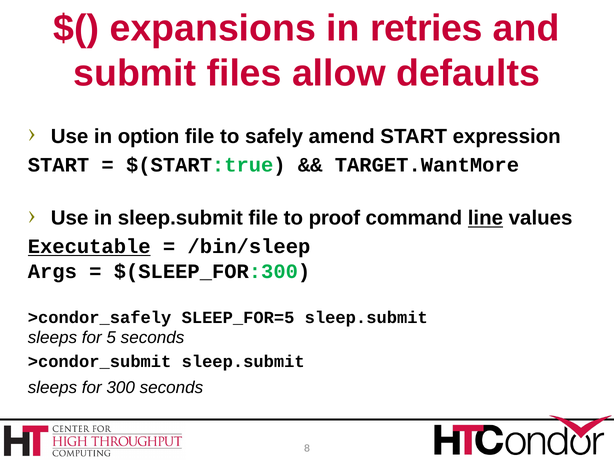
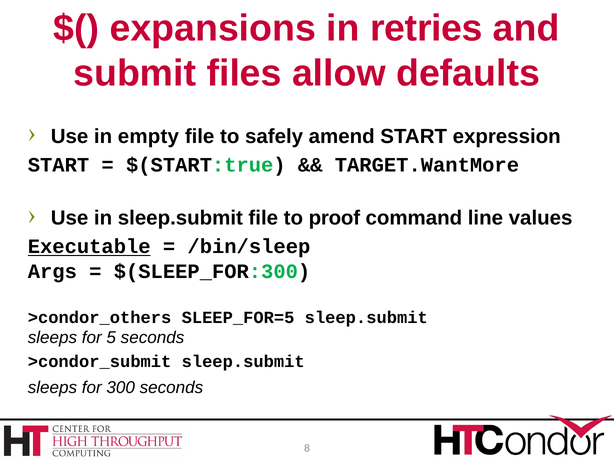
option: option -> empty
line underline: present -> none
>condor_safely: >condor_safely -> >condor_others
